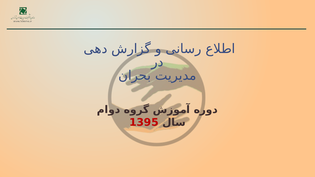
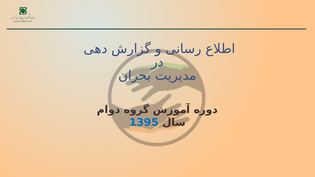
1395 colour: red -> blue
